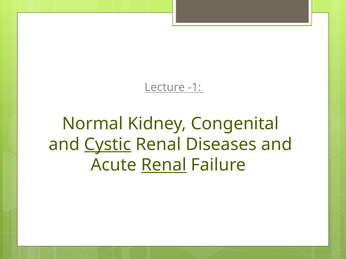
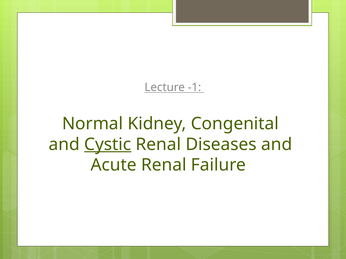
Renal at (164, 165) underline: present -> none
